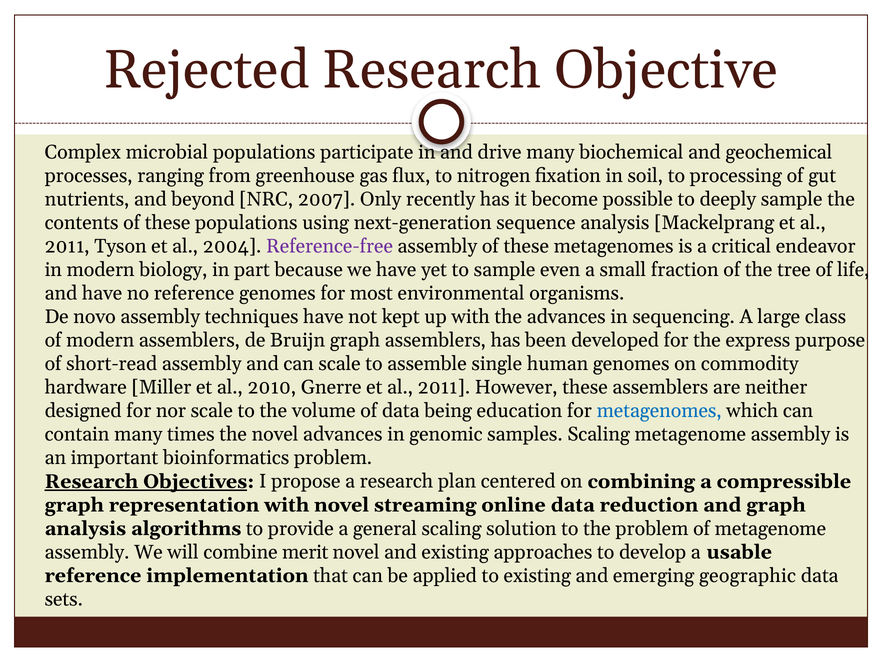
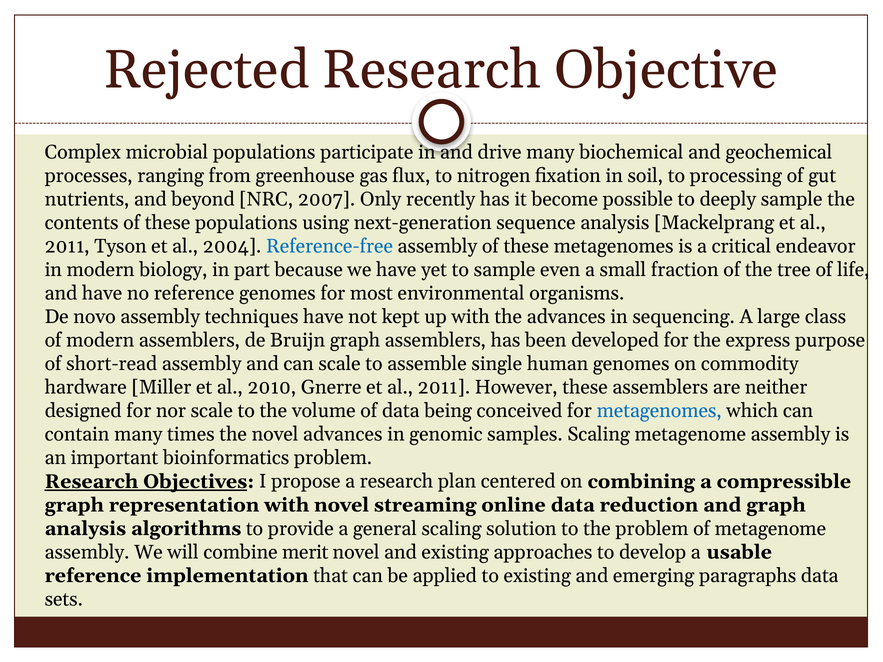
Reference-free colour: purple -> blue
education: education -> conceived
geographic: geographic -> paragraphs
